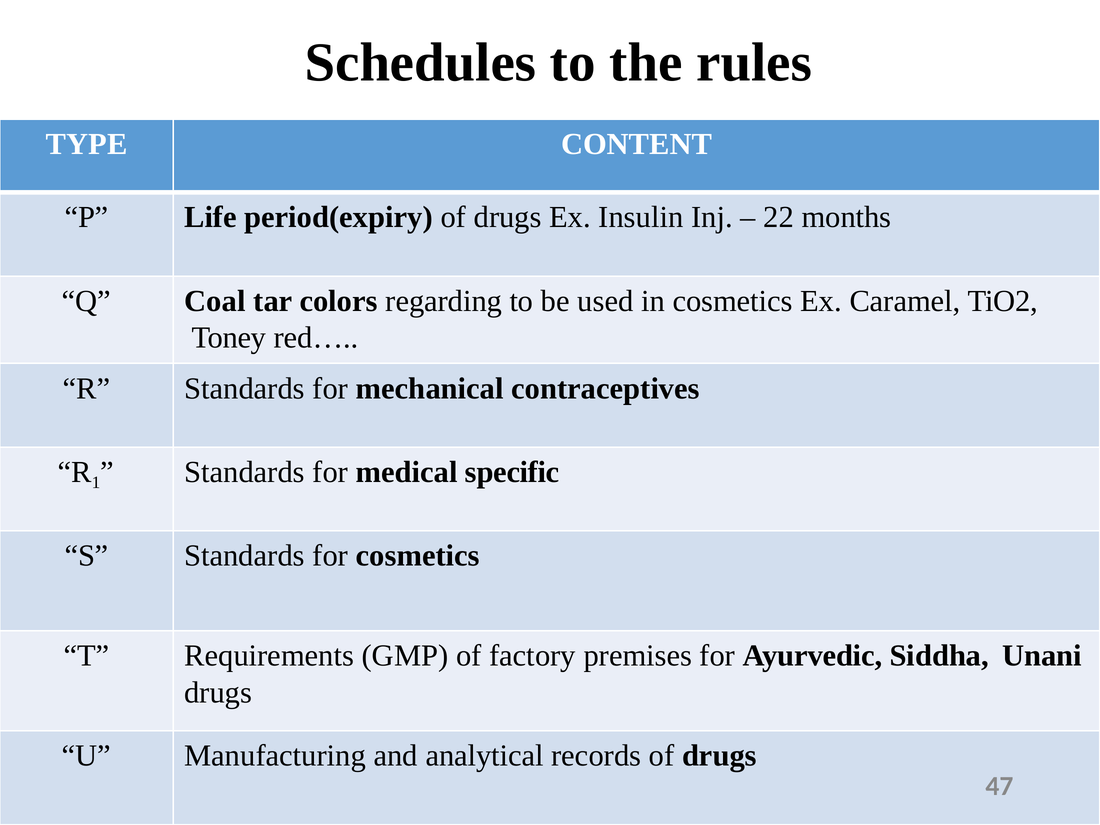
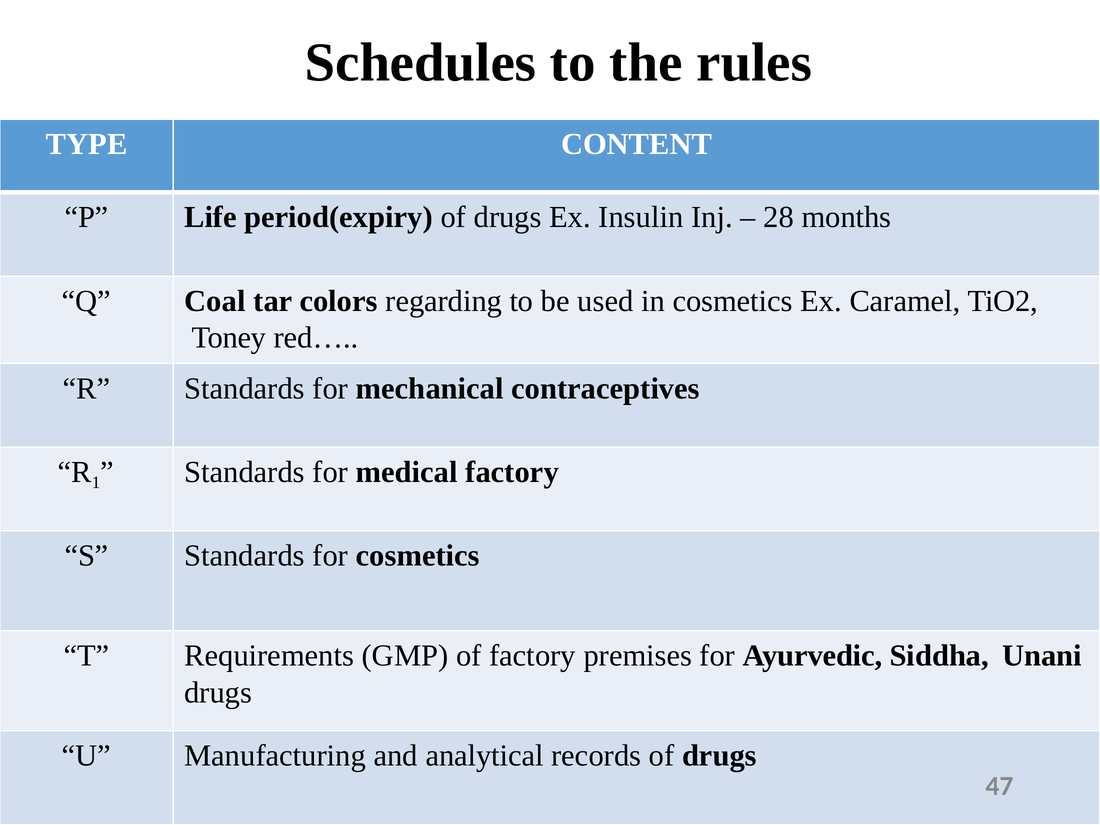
22: 22 -> 28
medical specific: specific -> factory
